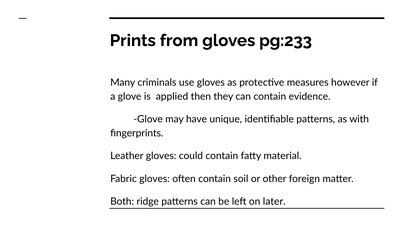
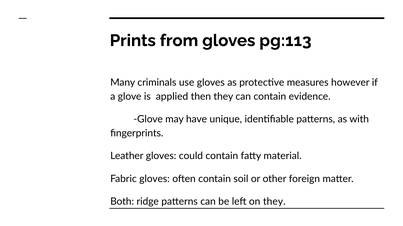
pg:233: pg:233 -> pg:113
on later: later -> they
